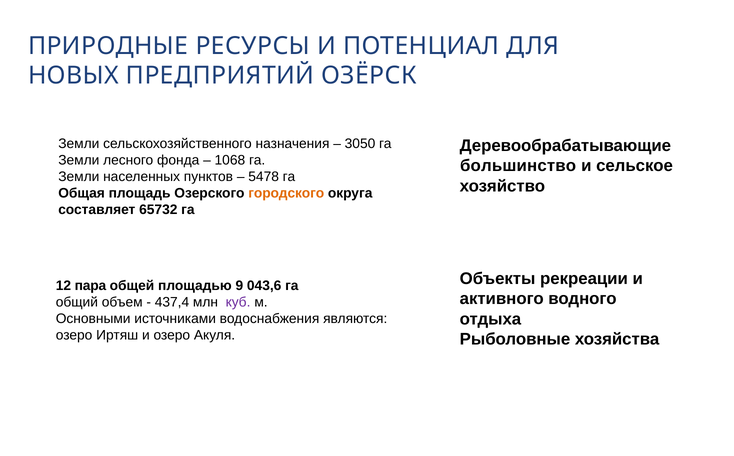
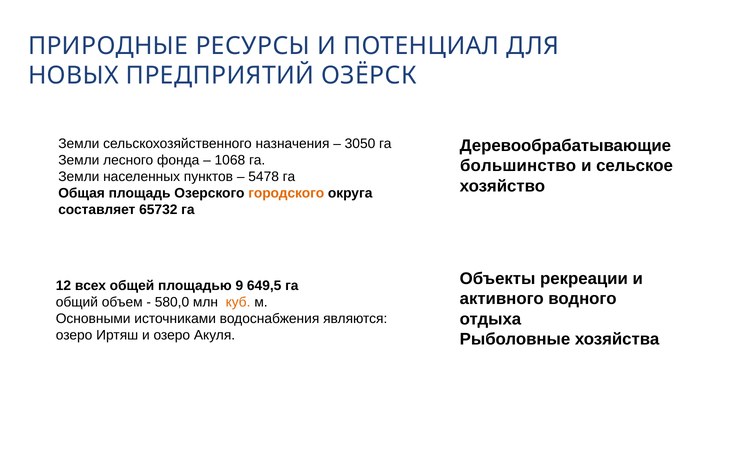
пара: пара -> всех
043,6: 043,6 -> 649,5
437,4: 437,4 -> 580,0
куб colour: purple -> orange
